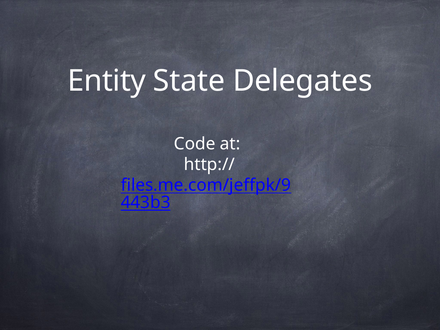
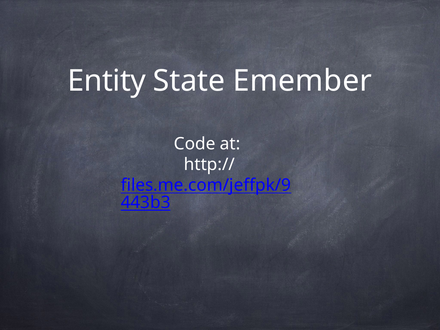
Delegates: Delegates -> Emember
